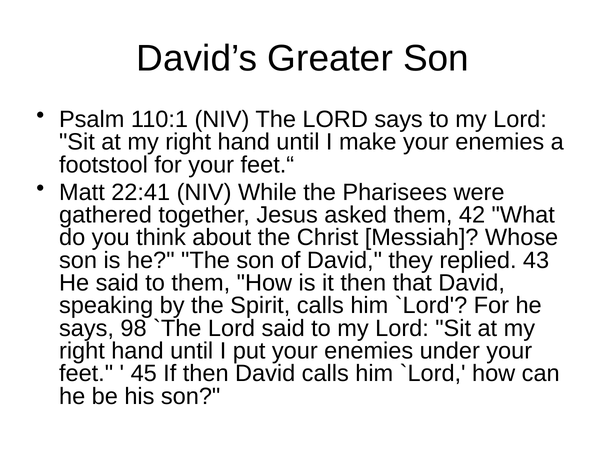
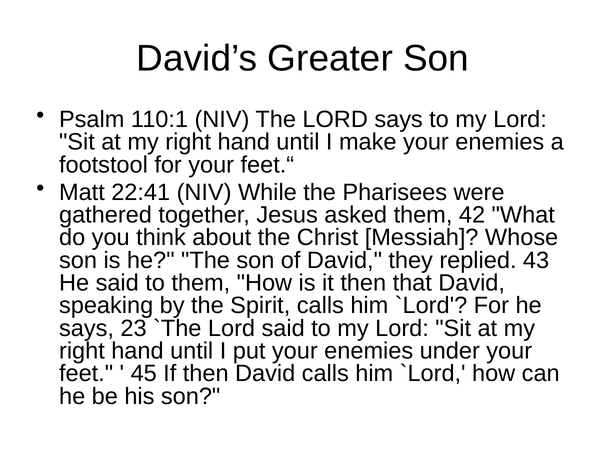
98: 98 -> 23
